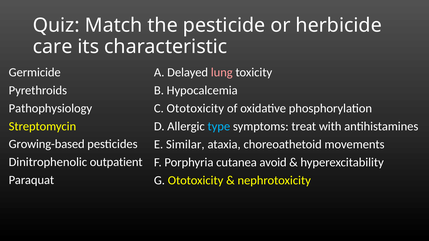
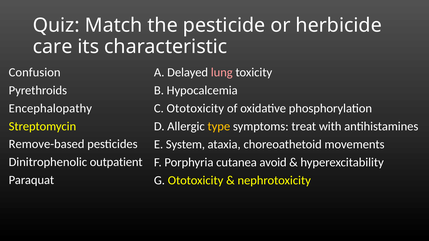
Germicide: Germicide -> Confusion
Pathophysiology: Pathophysiology -> Encephalopathy
type colour: light blue -> yellow
Growing-based: Growing-based -> Remove-based
Similar: Similar -> System
